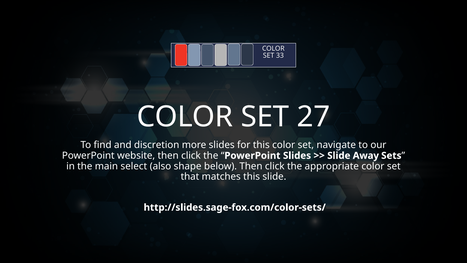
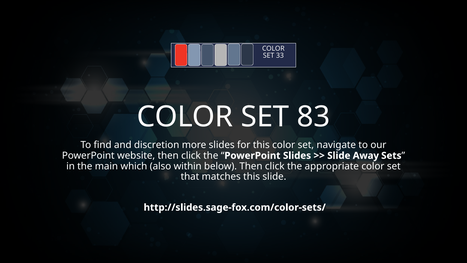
27: 27 -> 83
select: select -> which
shape: shape -> within
